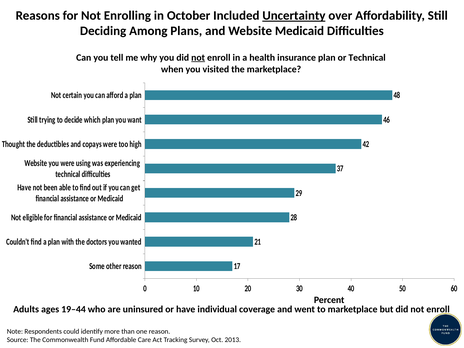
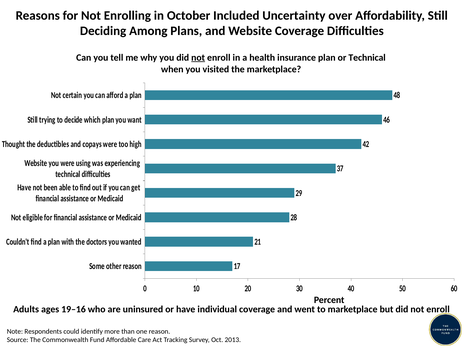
Uncertainty underline: present -> none
Website Medicaid: Medicaid -> Coverage
19–44: 19–44 -> 19–16
